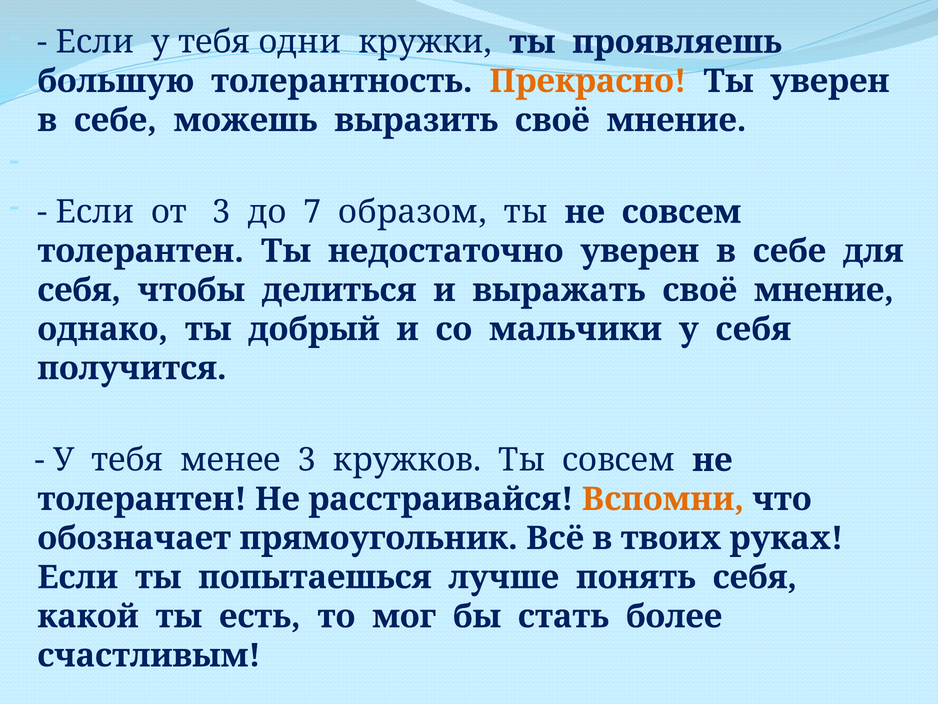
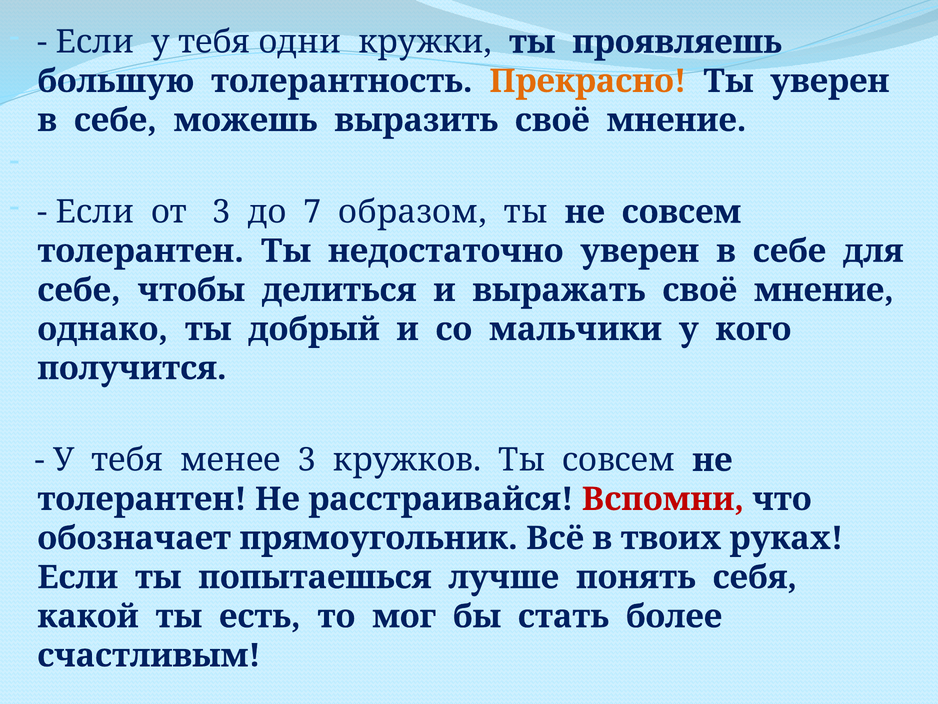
себя at (79, 290): себя -> себе
у себя: себя -> кого
Вспомни colour: orange -> red
